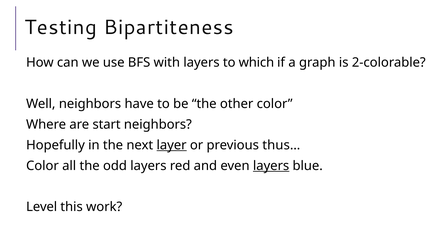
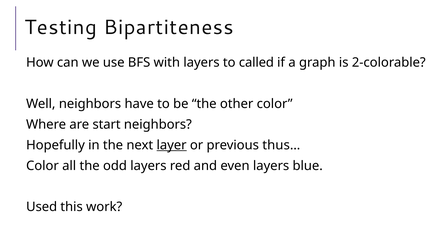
which: which -> called
layers at (271, 165) underline: present -> none
Level: Level -> Used
